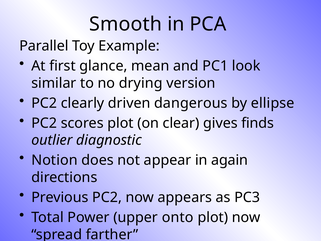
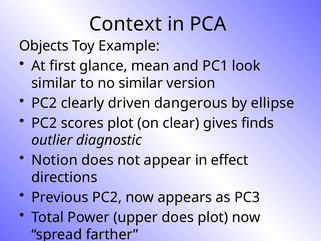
Smooth: Smooth -> Context
Parallel: Parallel -> Objects
no drying: drying -> similar
again: again -> effect
upper onto: onto -> does
